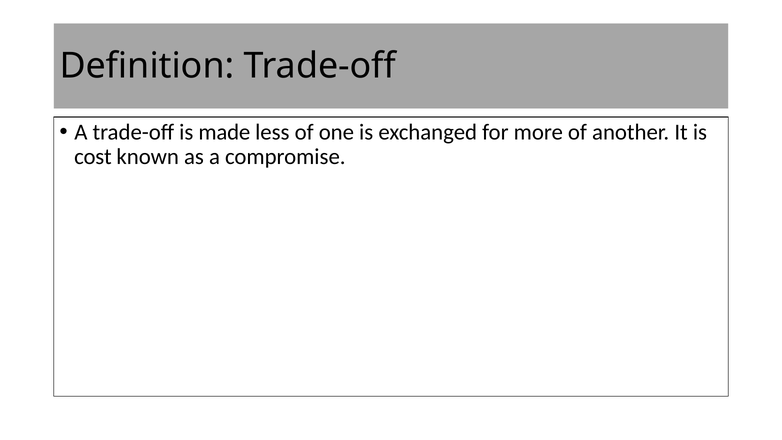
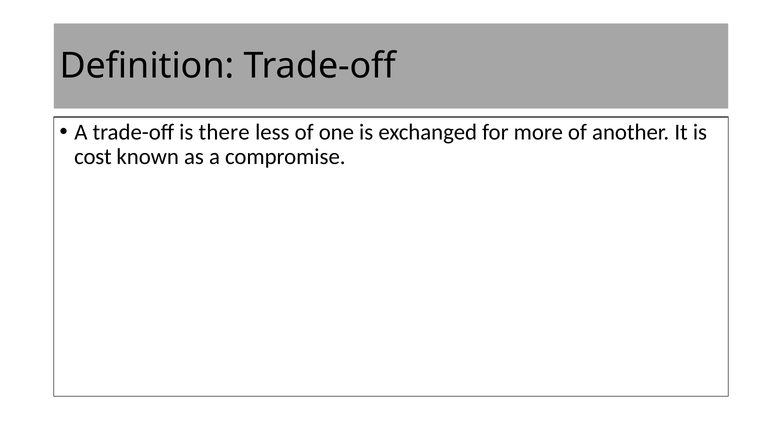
made: made -> there
